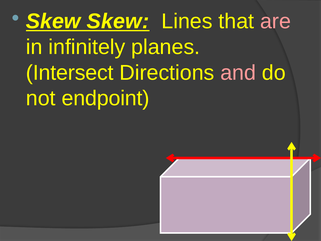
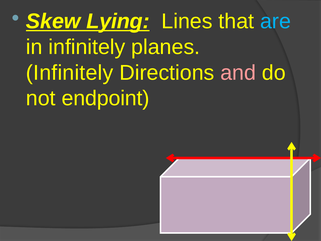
Skew Skew: Skew -> Lying
are colour: pink -> light blue
Intersect at (70, 73): Intersect -> Infinitely
